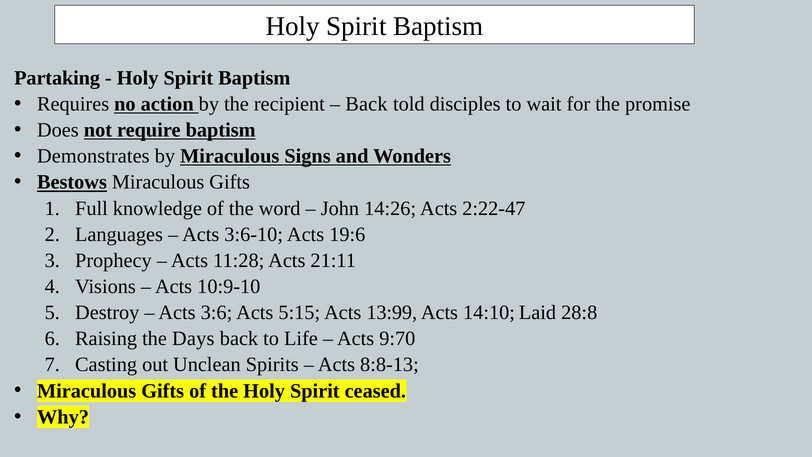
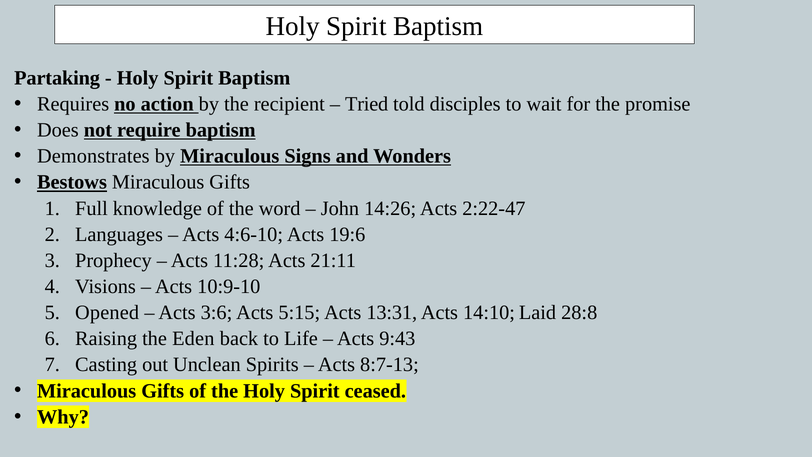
Back at (366, 104): Back -> Tried
3:6-10: 3:6-10 -> 4:6-10
Destroy: Destroy -> Opened
13:99: 13:99 -> 13:31
Days: Days -> Eden
9:70: 9:70 -> 9:43
8:8-13: 8:8-13 -> 8:7-13
